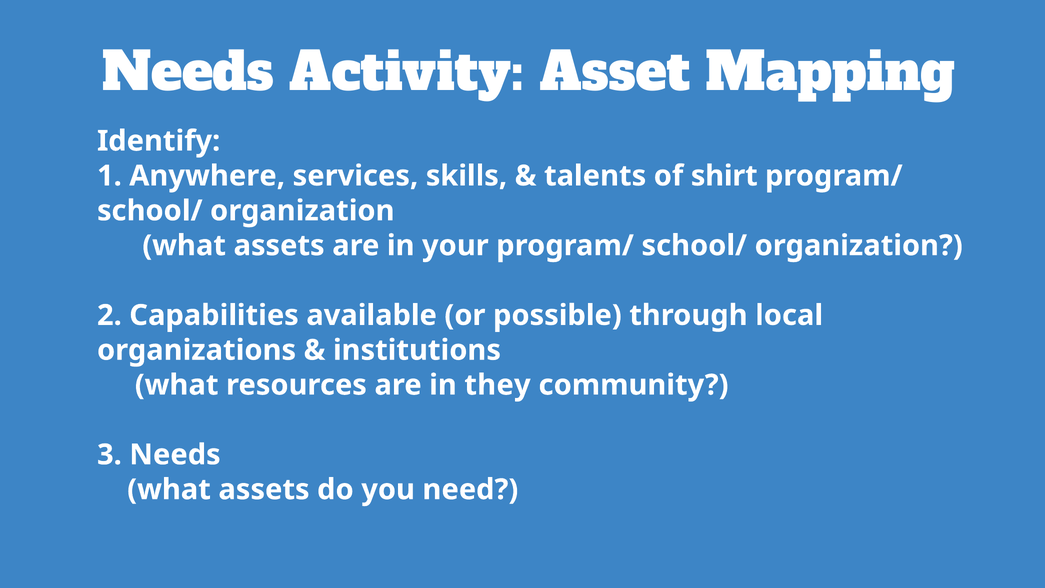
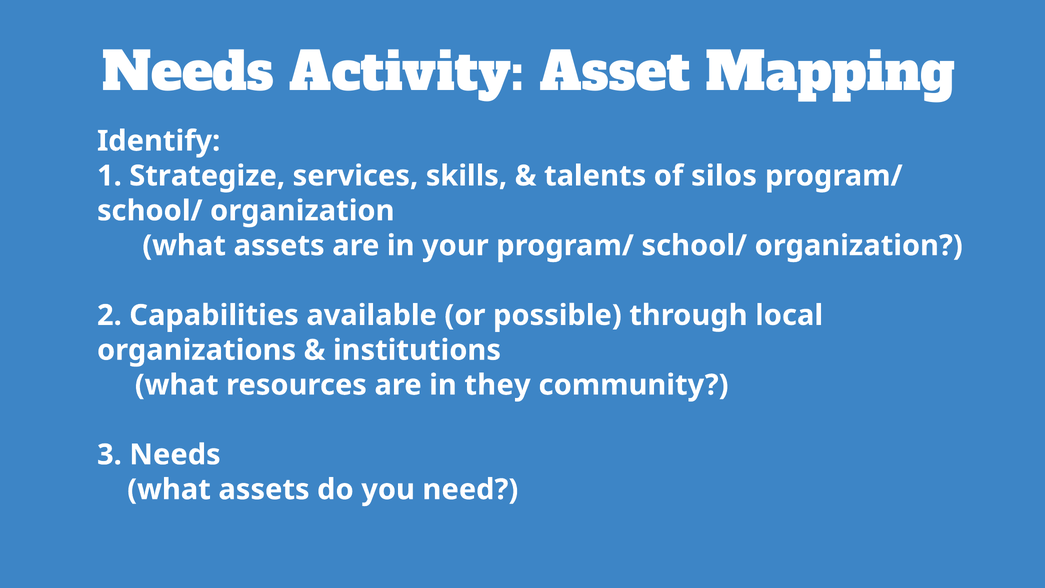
Anywhere: Anywhere -> Strategize
shirt: shirt -> silos
